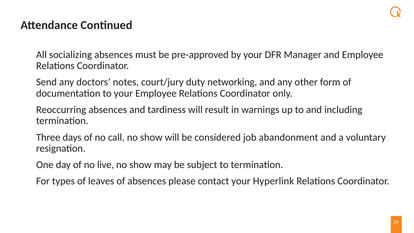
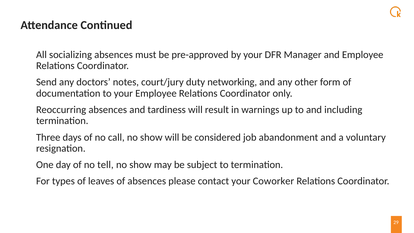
live: live -> tell
Hyperlink: Hyperlink -> Coworker
